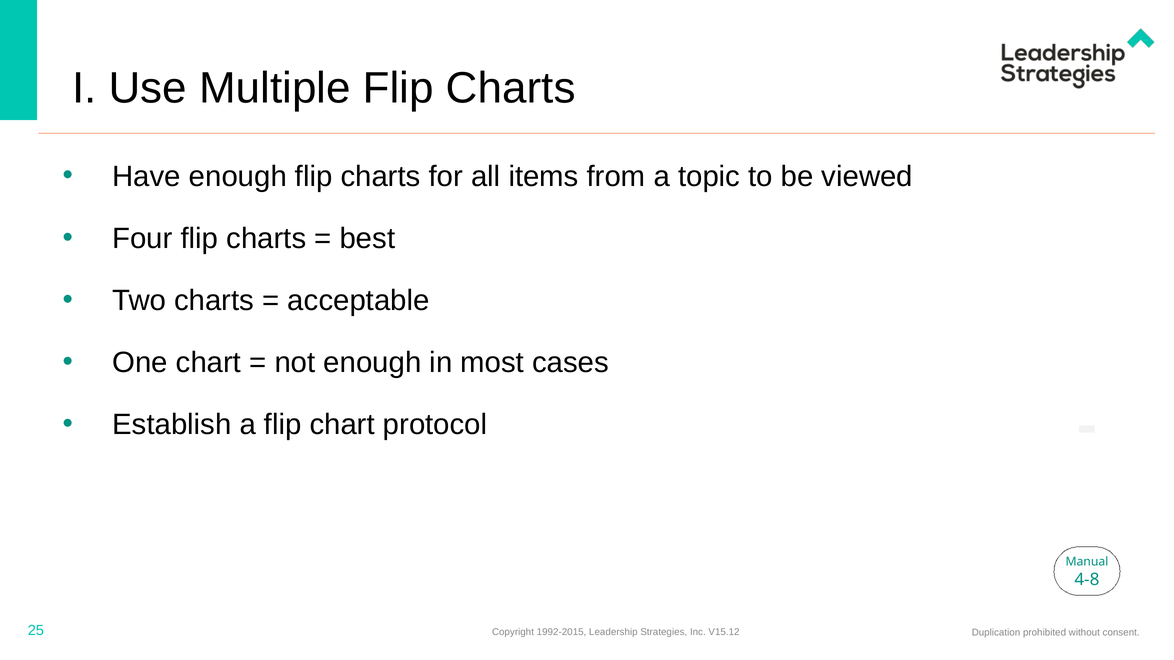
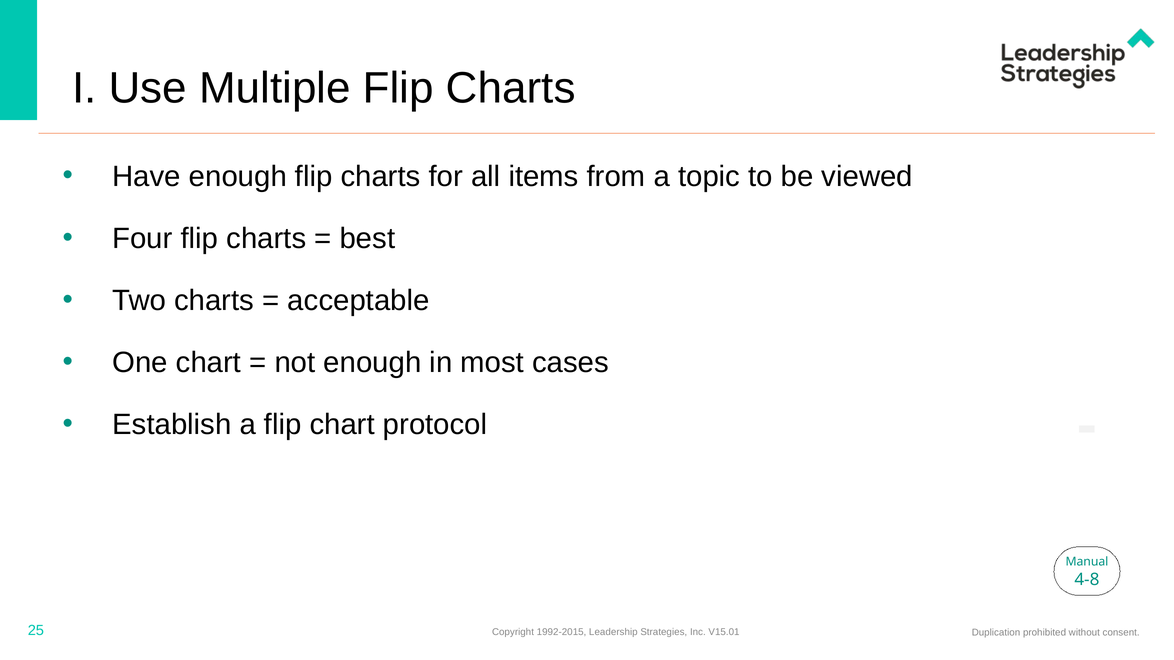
V15.12: V15.12 -> V15.01
